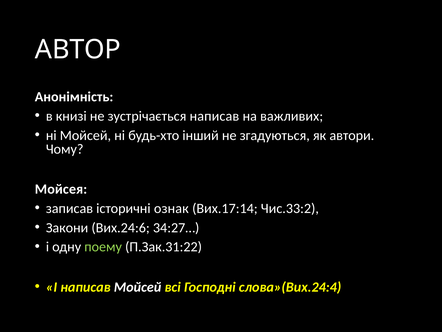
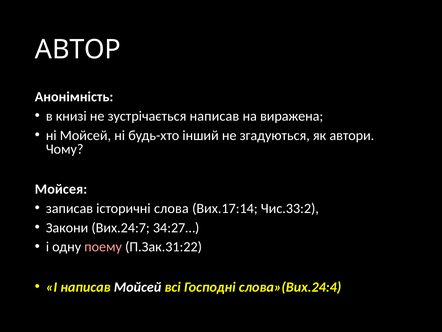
важливих: важливих -> виражена
ознак: ознак -> слова
Вих.24:6: Вих.24:6 -> Вих.24:7
поему colour: light green -> pink
